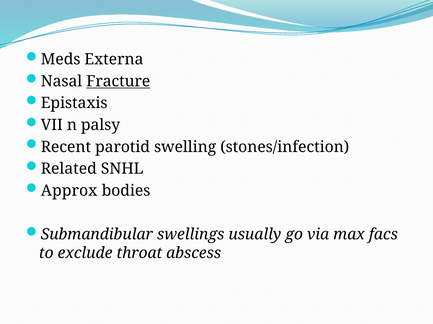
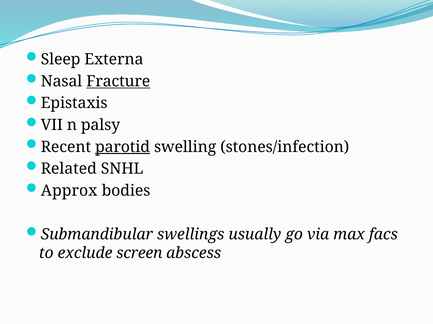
Meds: Meds -> Sleep
parotid underline: none -> present
throat: throat -> screen
